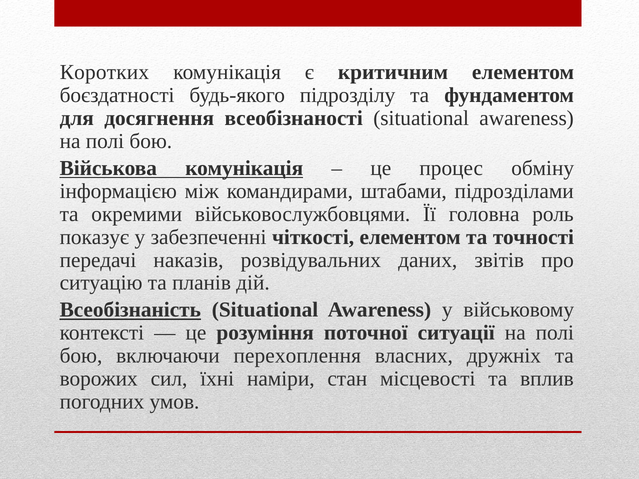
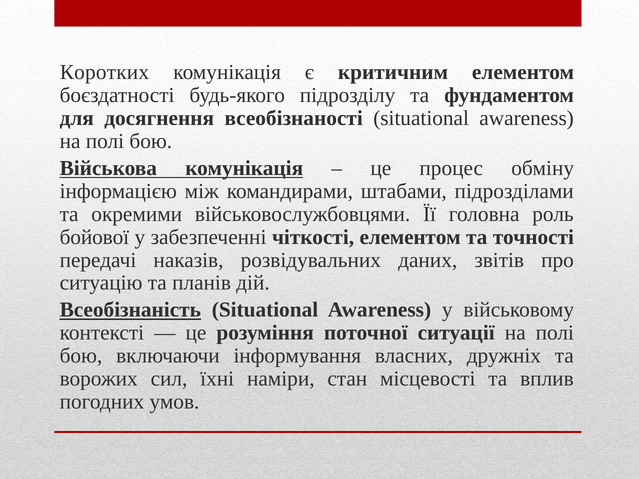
показує: показує -> бойової
перехоплення: перехоплення -> інформування
